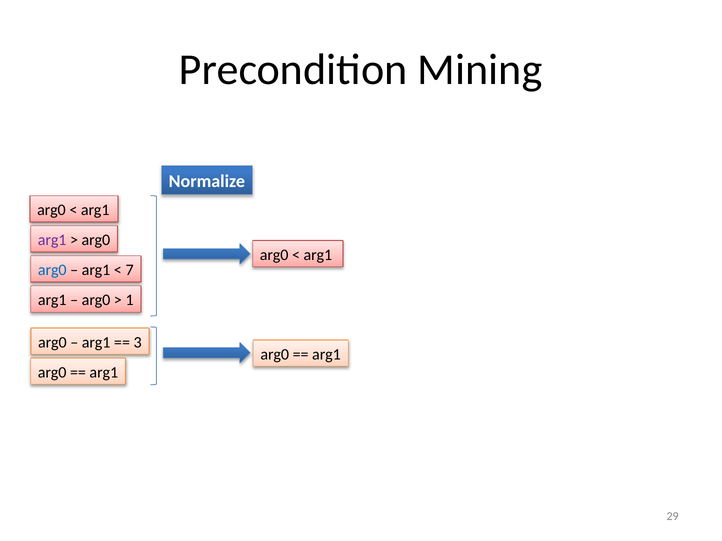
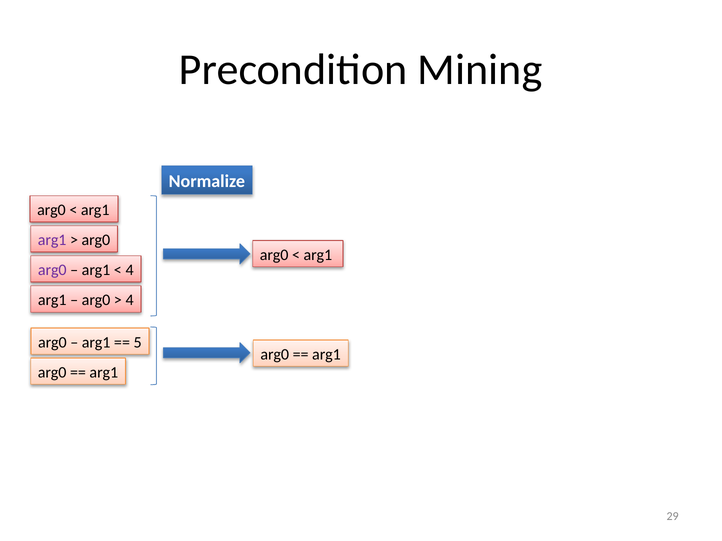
arg0 at (52, 270) colour: blue -> purple
7 at (130, 270): 7 -> 4
1 at (130, 300): 1 -> 4
3: 3 -> 5
